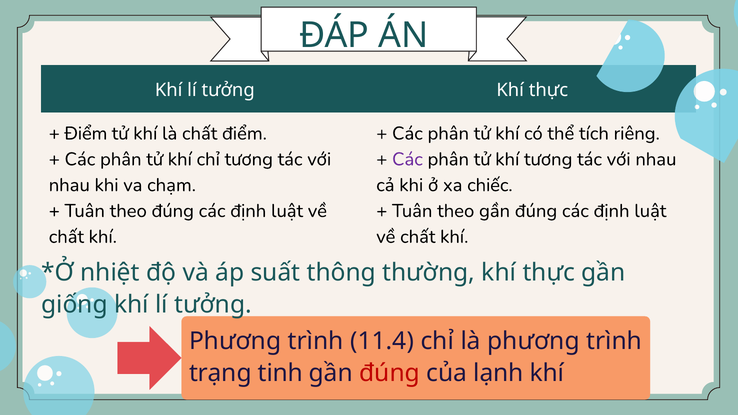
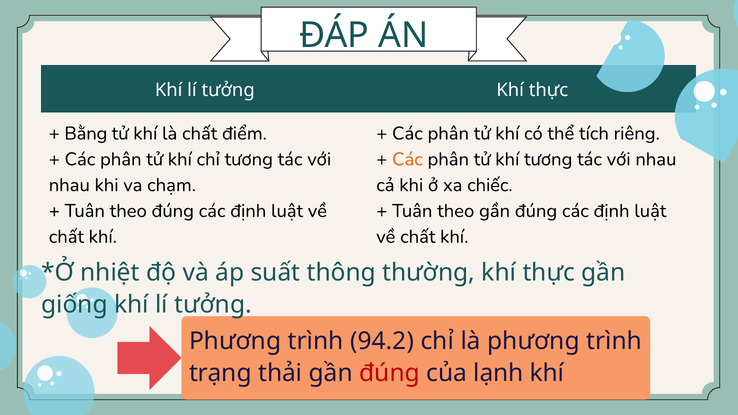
Điểm at (86, 133): Điểm -> Bằng
Các at (407, 159) colour: purple -> orange
11.4: 11.4 -> 94.2
tinh: tinh -> thải
